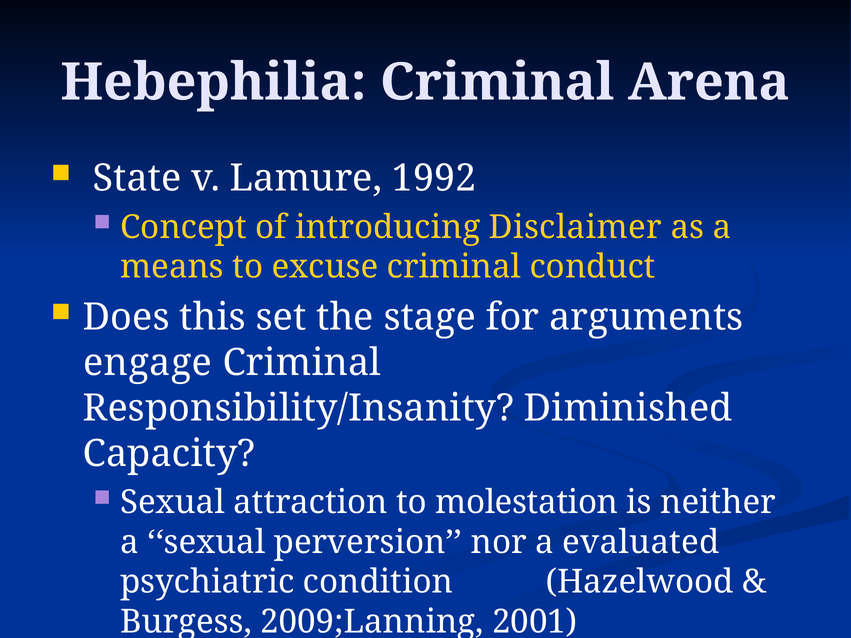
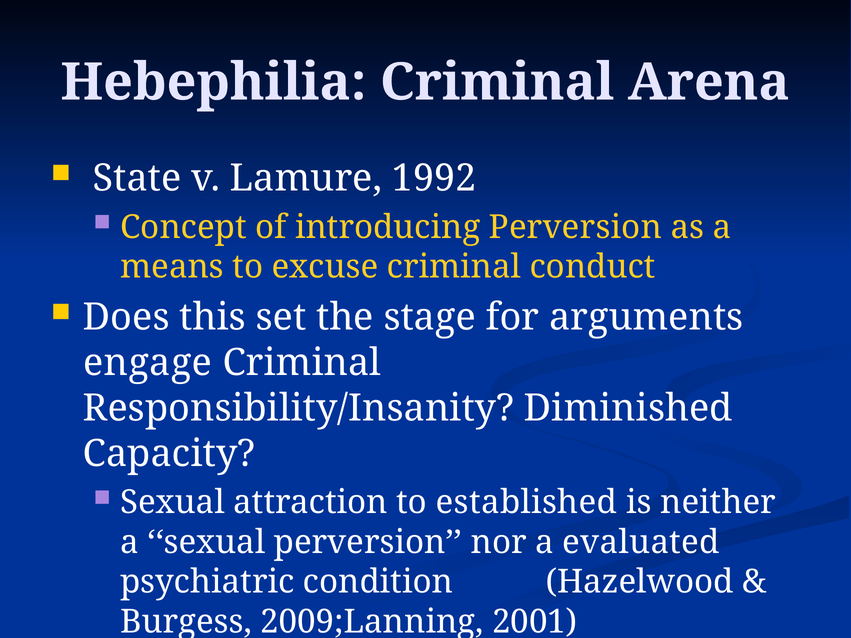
introducing Disclaimer: Disclaimer -> Perversion
molestation: molestation -> established
